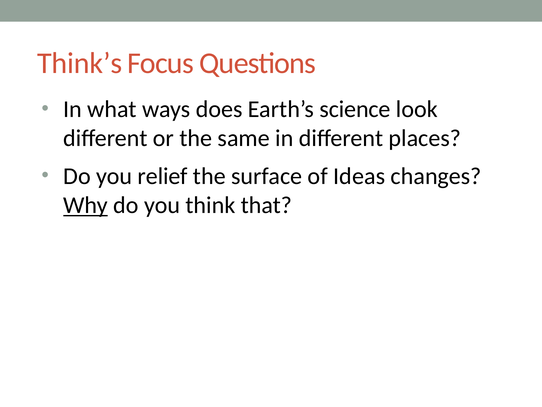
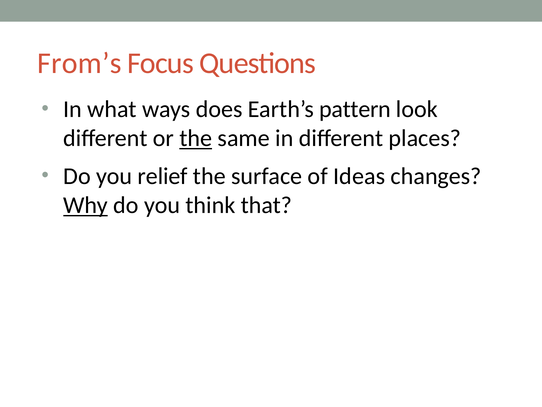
Think’s: Think’s -> From’s
science: science -> pattern
the at (196, 138) underline: none -> present
